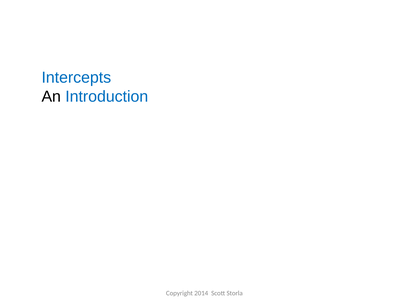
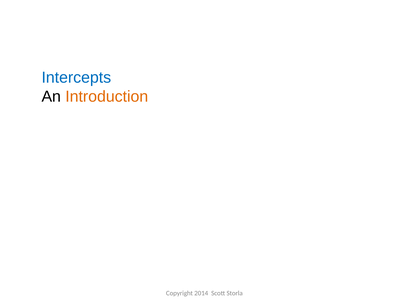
Introduction colour: blue -> orange
